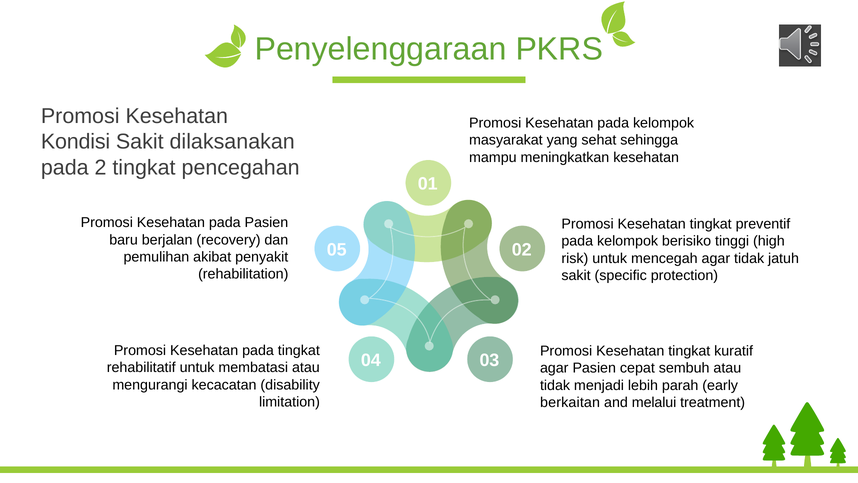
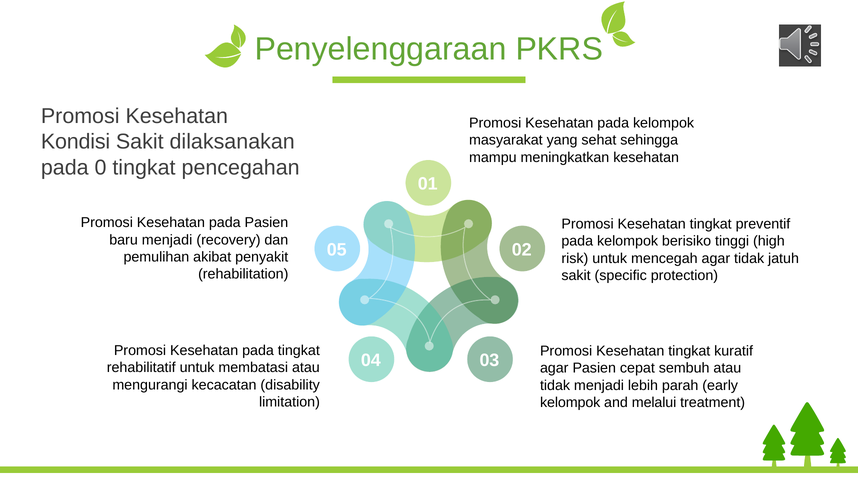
2: 2 -> 0
baru berjalan: berjalan -> menjadi
berkaitan at (570, 402): berkaitan -> kelompok
